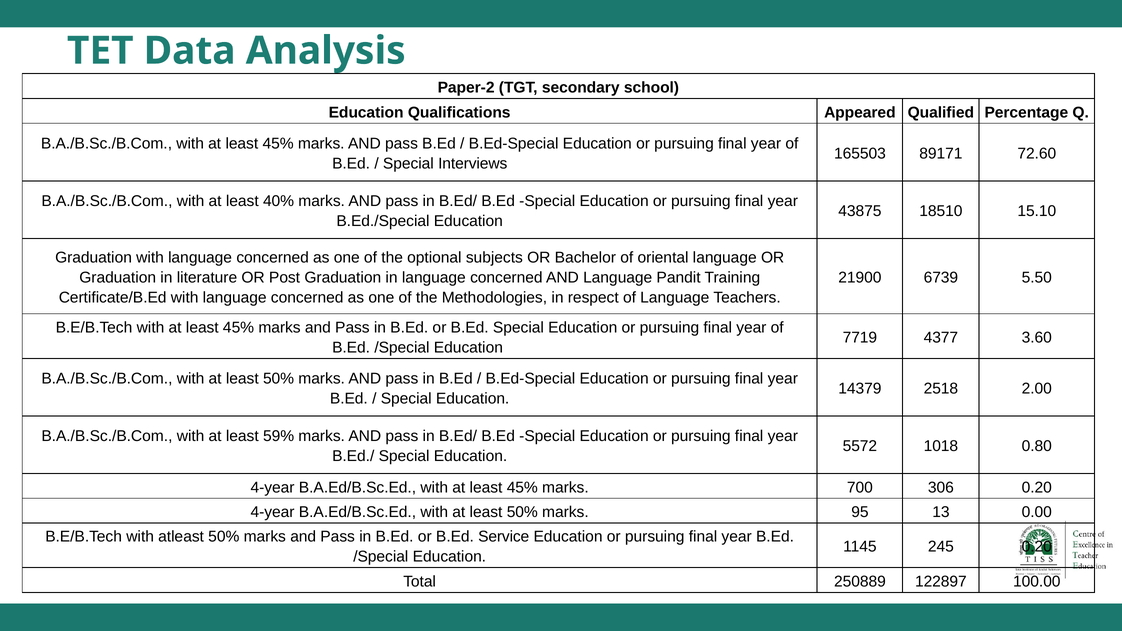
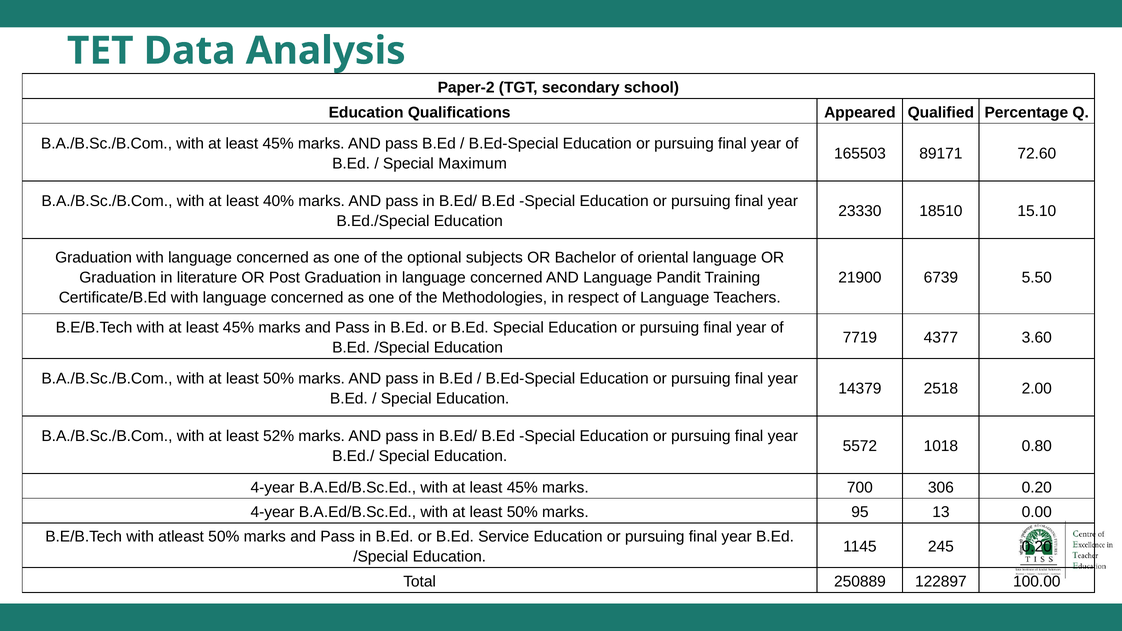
Interviews: Interviews -> Maximum
43875: 43875 -> 23330
59%: 59% -> 52%
